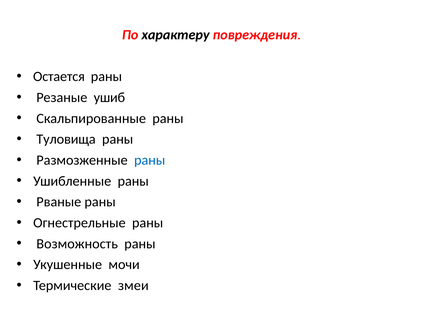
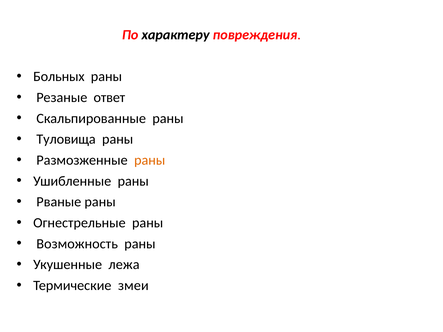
Остается: Остается -> Больных
ушиб: ушиб -> ответ
раны at (150, 160) colour: blue -> orange
мочи: мочи -> лежа
